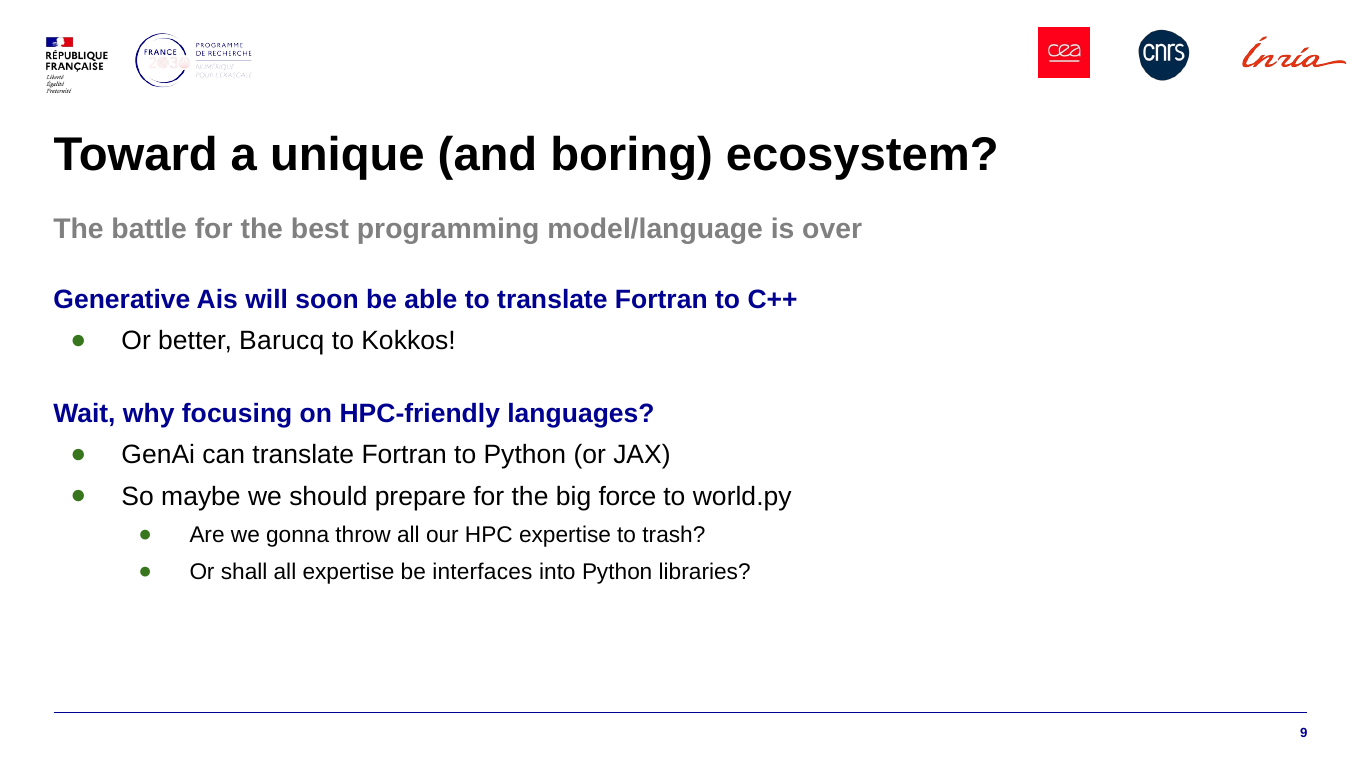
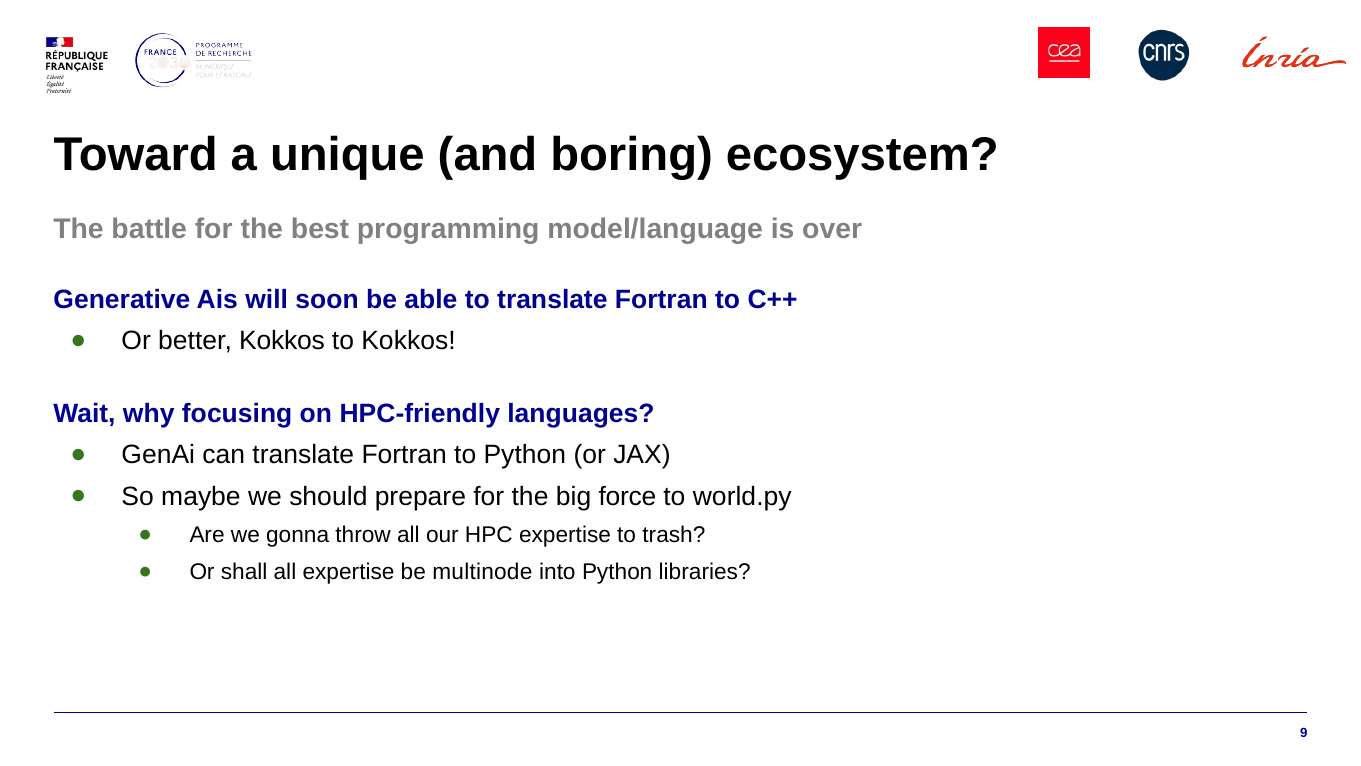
better Barucq: Barucq -> Kokkos
interfaces: interfaces -> multinode
